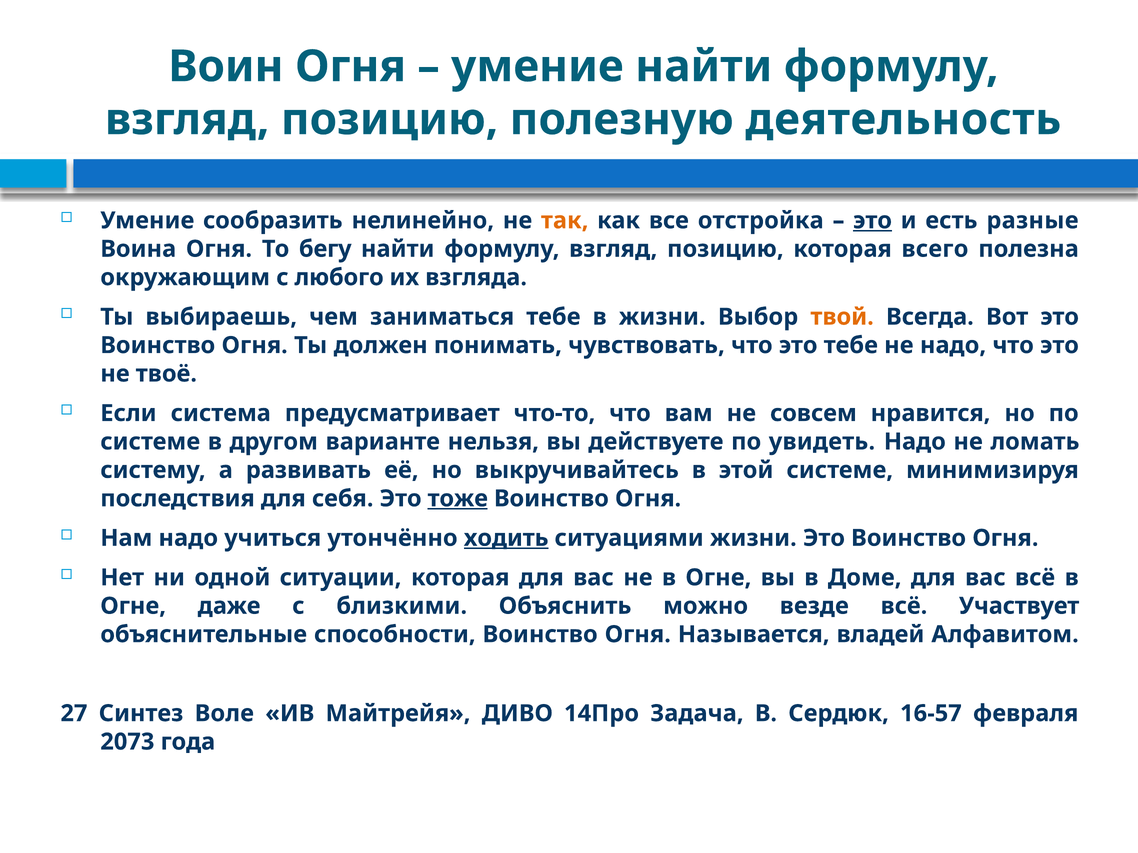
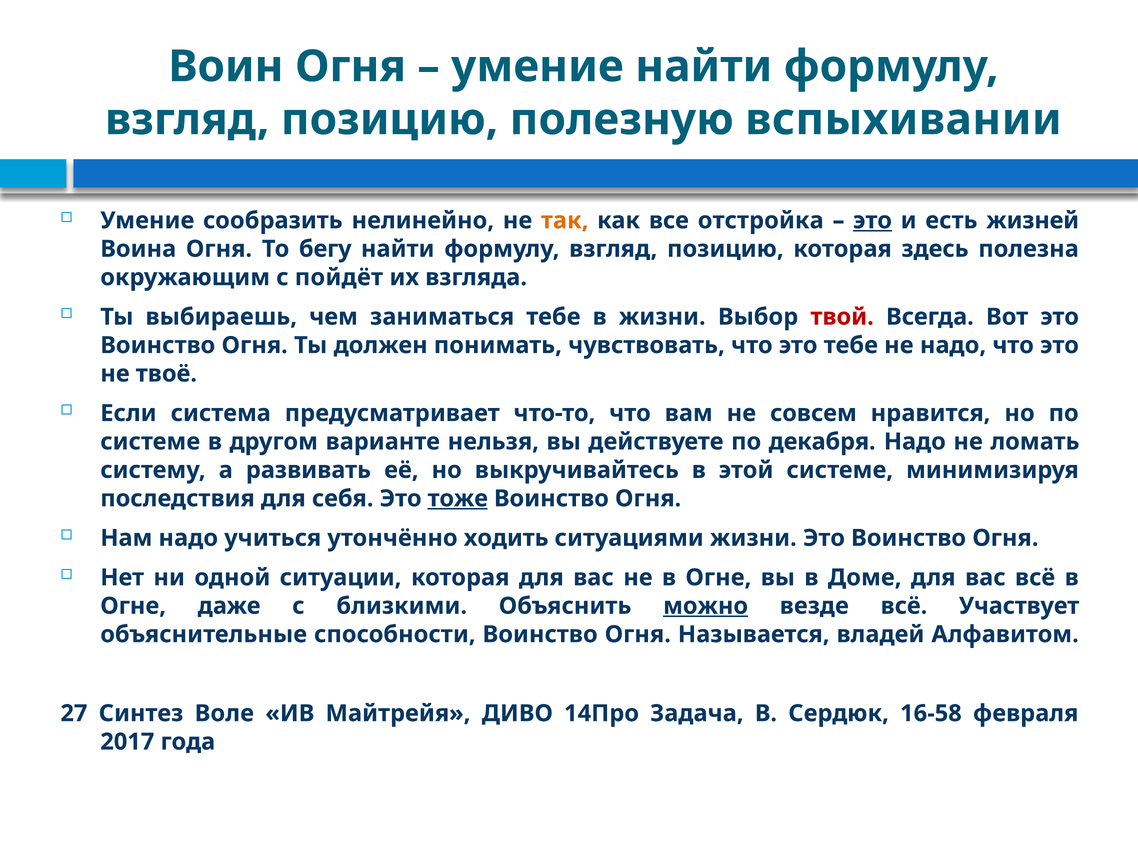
деятельность: деятельность -> вспыхивании
разные: разные -> жизней
всего: всего -> здесь
любого: любого -> пойдёт
твой colour: orange -> red
увидеть: увидеть -> декабря
ходить underline: present -> none
можно underline: none -> present
16-57: 16-57 -> 16-58
2073: 2073 -> 2017
